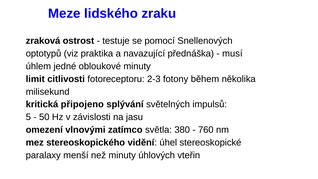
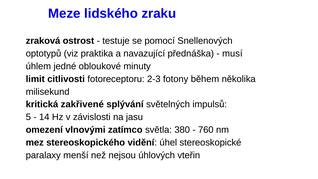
připojeno: připojeno -> zakřivené
50: 50 -> 14
než minuty: minuty -> nejsou
